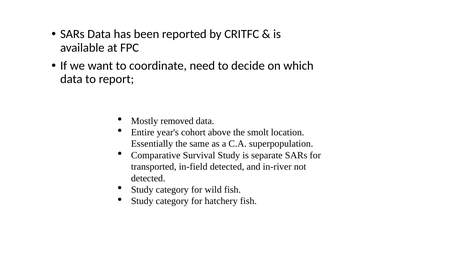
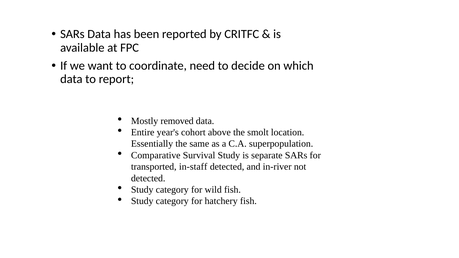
in-field: in-field -> in-staff
